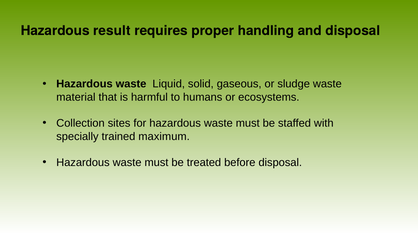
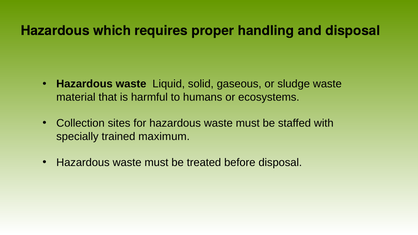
result: result -> which
